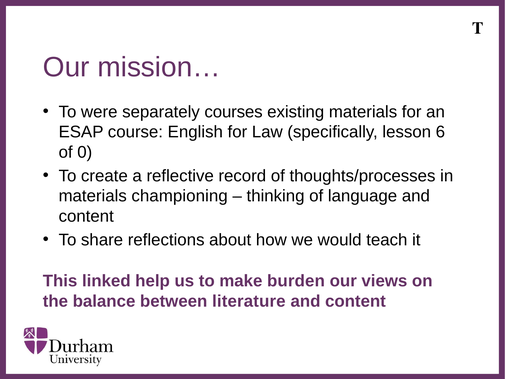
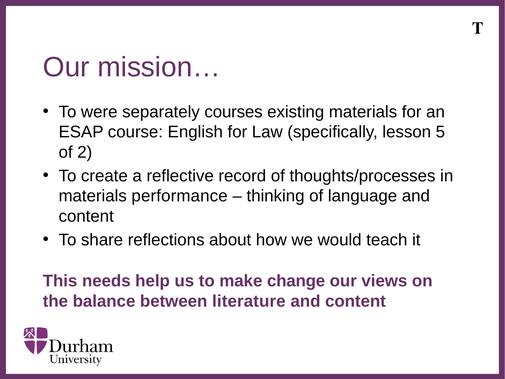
6: 6 -> 5
0: 0 -> 2
championing: championing -> performance
linked: linked -> needs
burden: burden -> change
